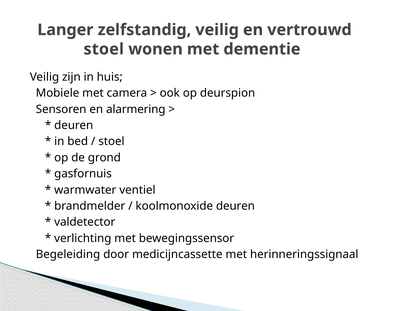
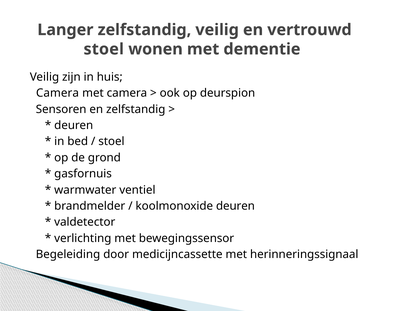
Mobiele at (58, 93): Mobiele -> Camera
en alarmering: alarmering -> zelfstandig
